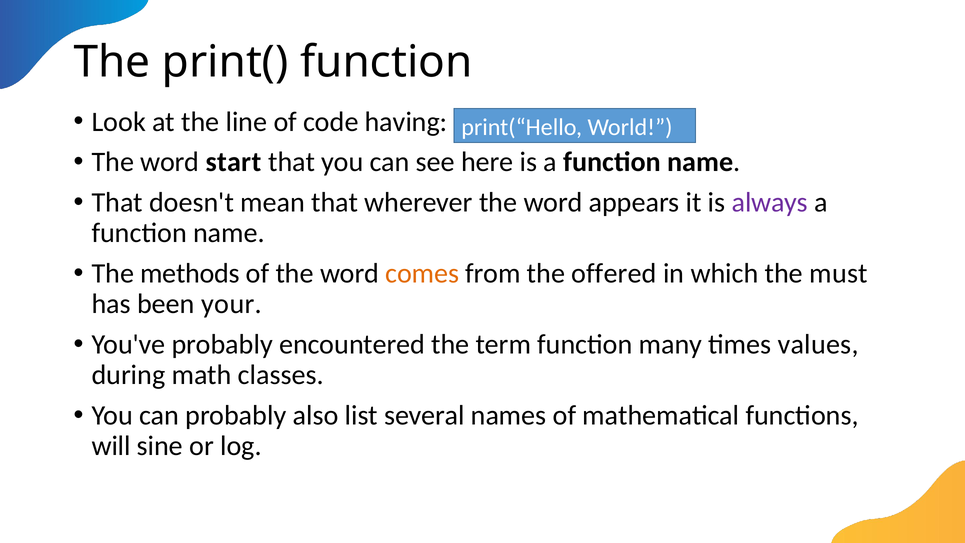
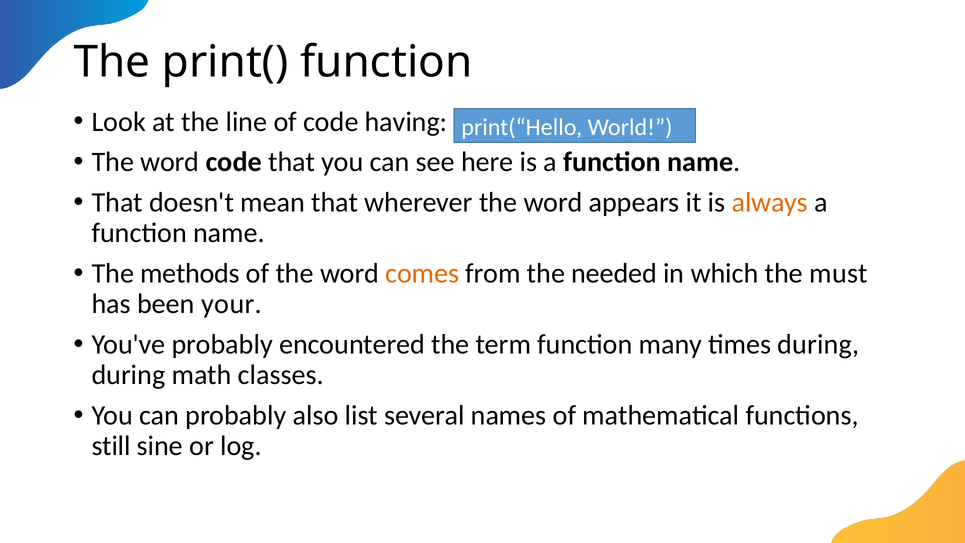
word start: start -> code
always colour: purple -> orange
offered: offered -> needed
times values: values -> during
will: will -> still
